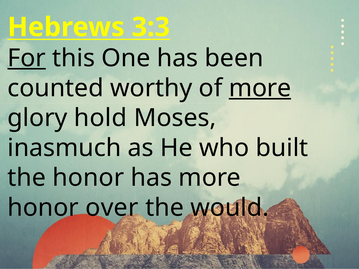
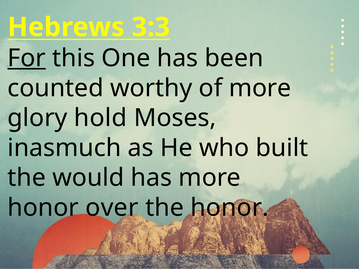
more at (260, 88) underline: present -> none
the honor: honor -> would
the would: would -> honor
